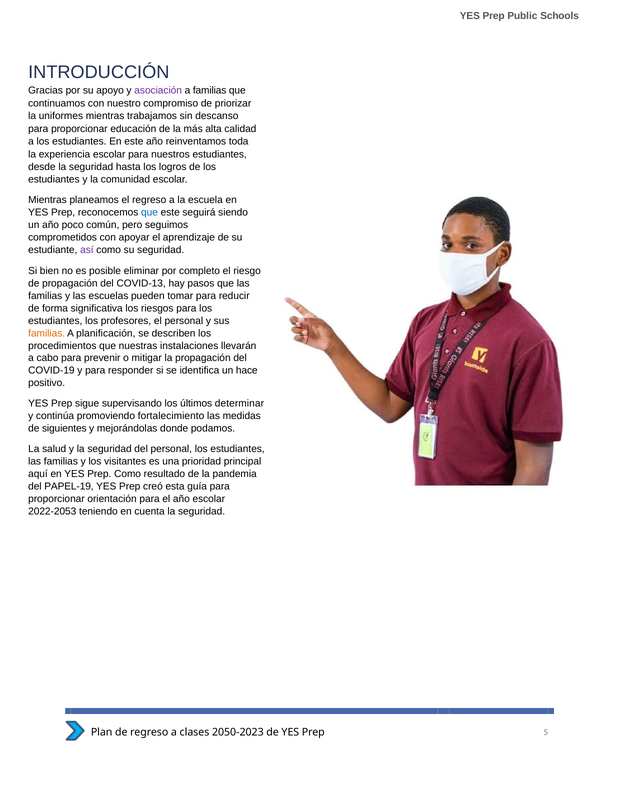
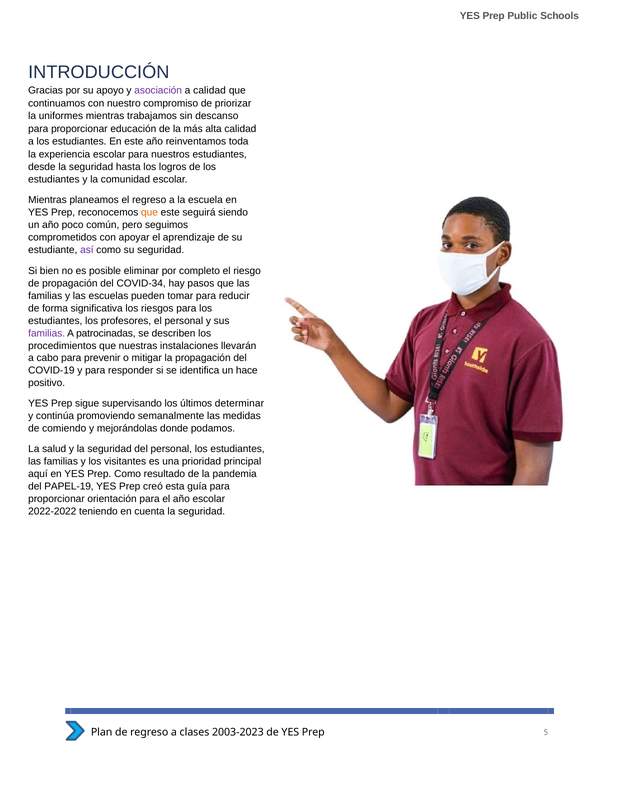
a familias: familias -> calidad
que at (149, 213) colour: blue -> orange
COVID-13: COVID-13 -> COVID-34
familias at (47, 333) colour: orange -> purple
planificación: planificación -> patrocinadas
fortalecimiento: fortalecimiento -> semanalmente
siguientes: siguientes -> comiendo
2022-2053: 2022-2053 -> 2022-2022
2050-2023: 2050-2023 -> 2003-2023
